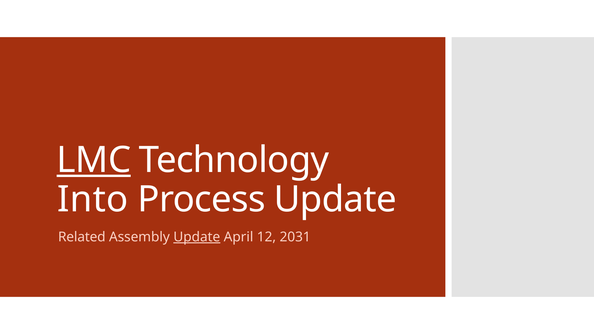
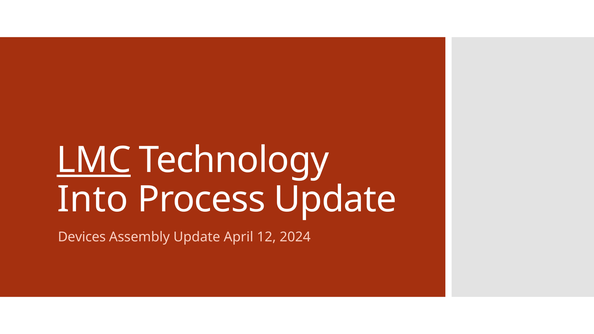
Related: Related -> Devices
Update at (197, 237) underline: present -> none
2031: 2031 -> 2024
